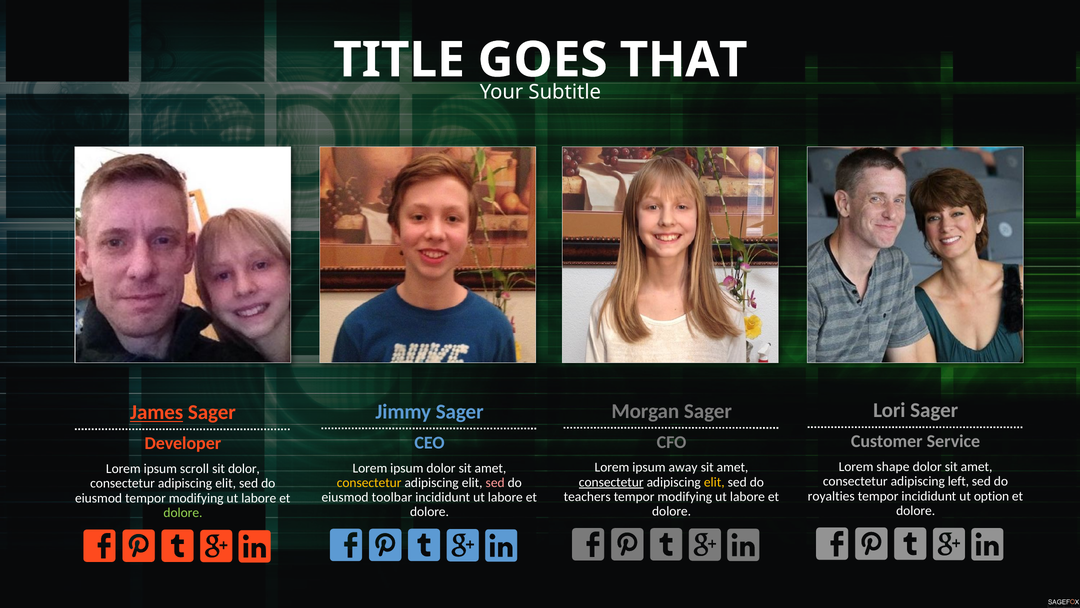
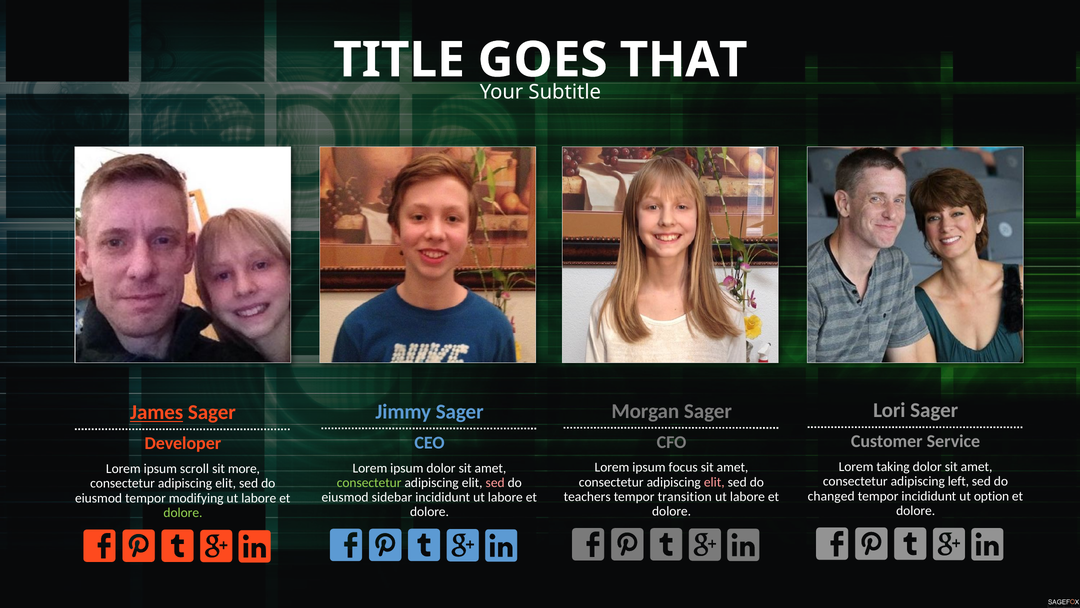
shape: shape -> taking
away: away -> focus
sit dolor: dolor -> more
consectetur at (611, 482) underline: present -> none
elit at (714, 482) colour: yellow -> pink
consectetur at (369, 482) colour: yellow -> light green
royalties: royalties -> changed
modifying at (685, 496): modifying -> transition
toolbar: toolbar -> sidebar
